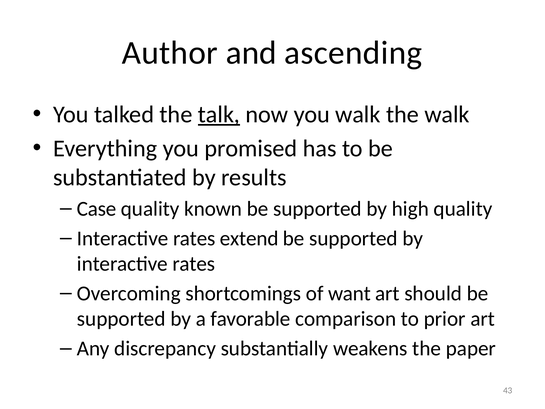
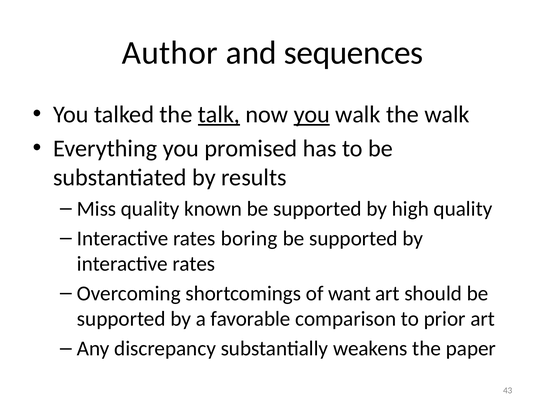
ascending: ascending -> sequences
you at (312, 114) underline: none -> present
Case: Case -> Miss
extend: extend -> boring
